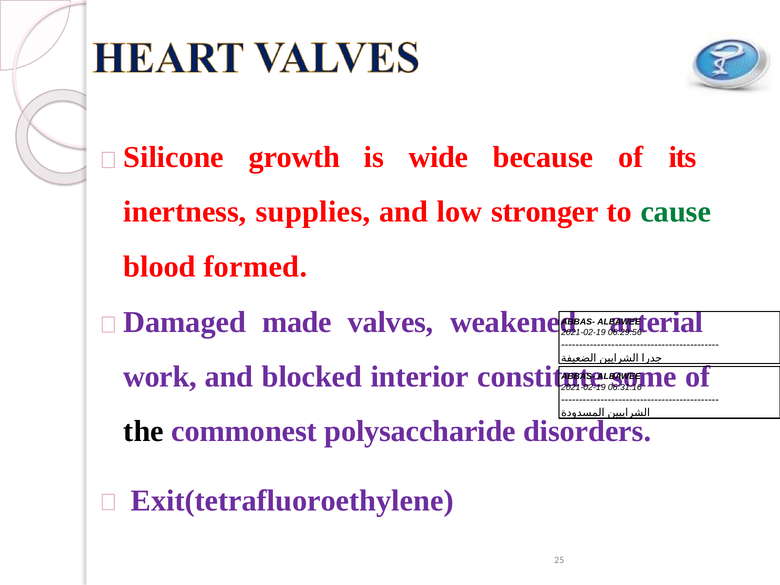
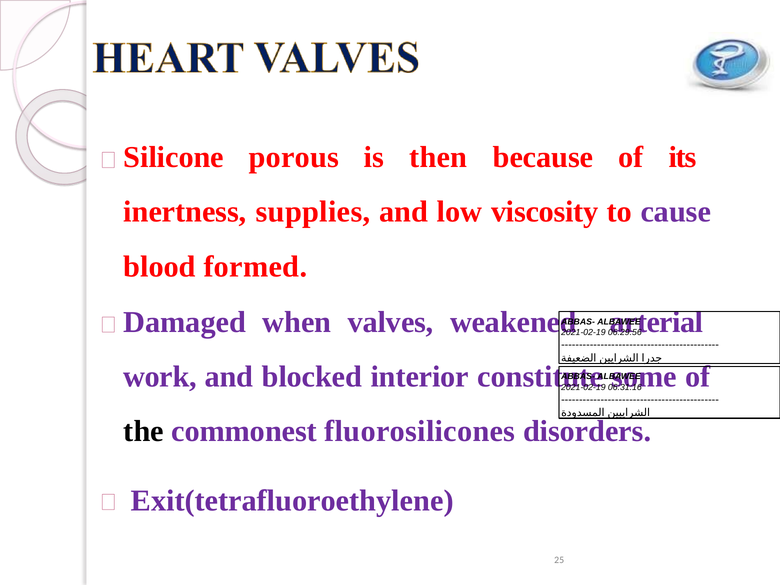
growth: growth -> porous
wide: wide -> then
stronger: stronger -> viscosity
cause colour: green -> purple
made: made -> when
polysaccharide: polysaccharide -> fluorosilicones
